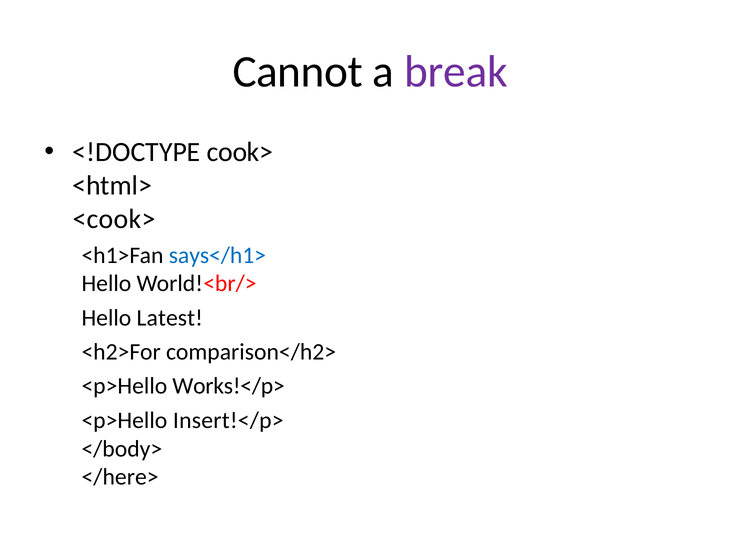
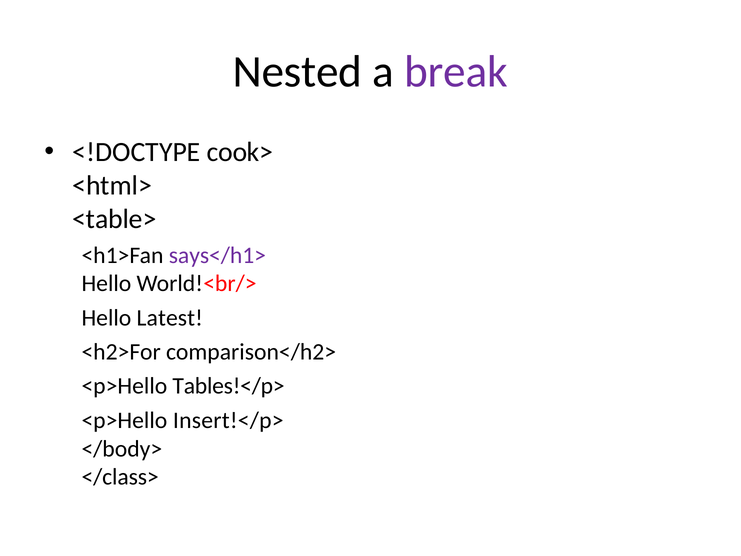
Cannot: Cannot -> Nested
<cook>: <cook> -> <table>
says</h1> colour: blue -> purple
Works!</p>: Works!</p> -> Tables!</p>
</here>: </here> -> </class>
